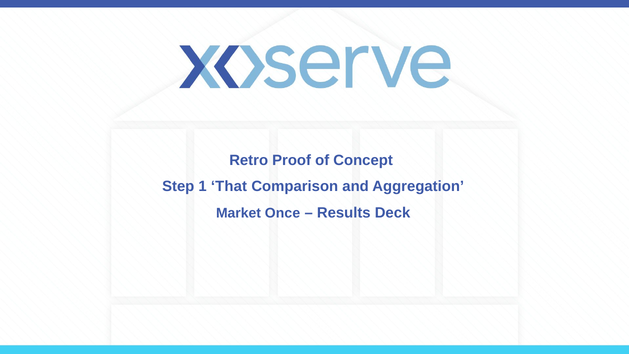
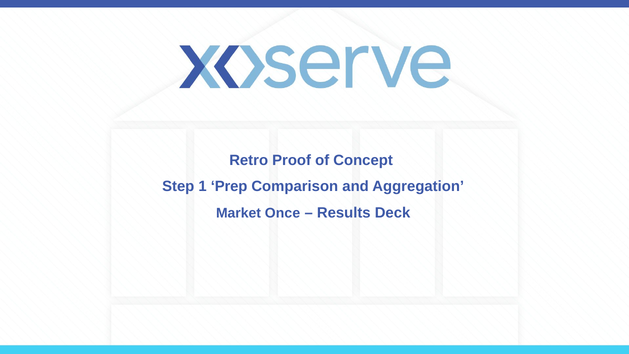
That: That -> Prep
